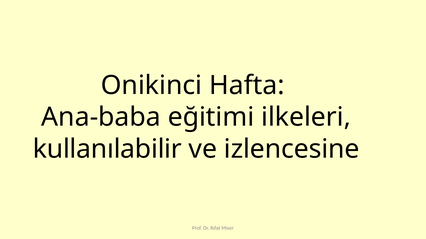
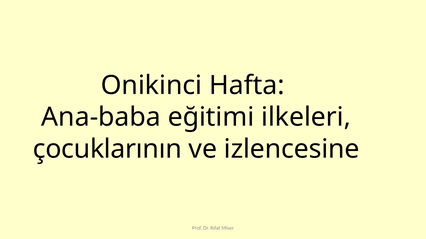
kullanılabilir: kullanılabilir -> çocuklarının
